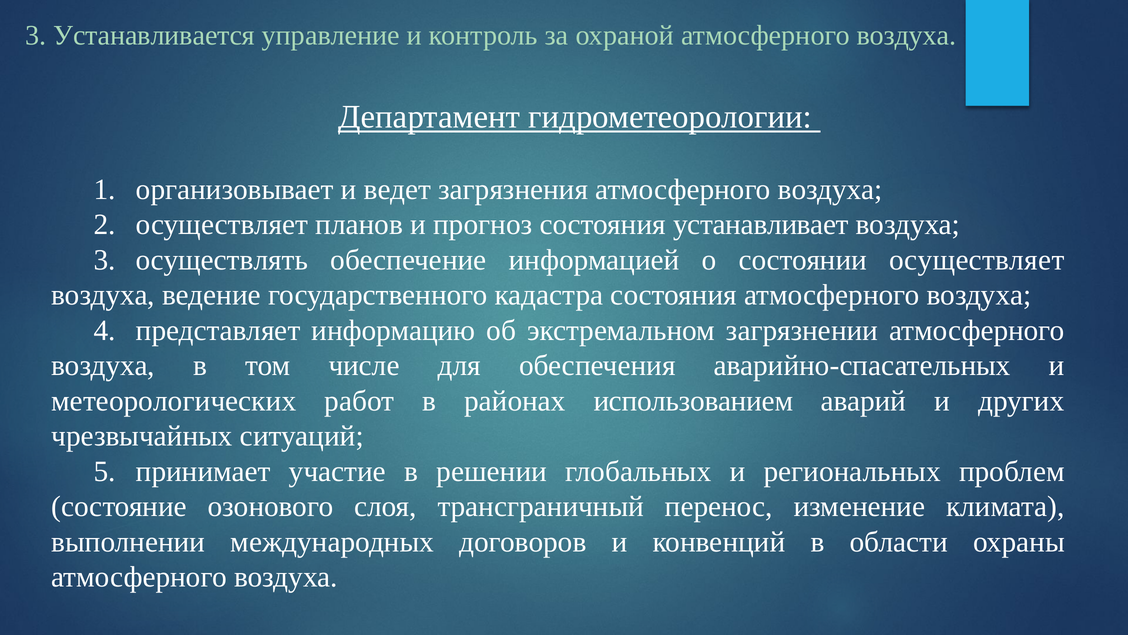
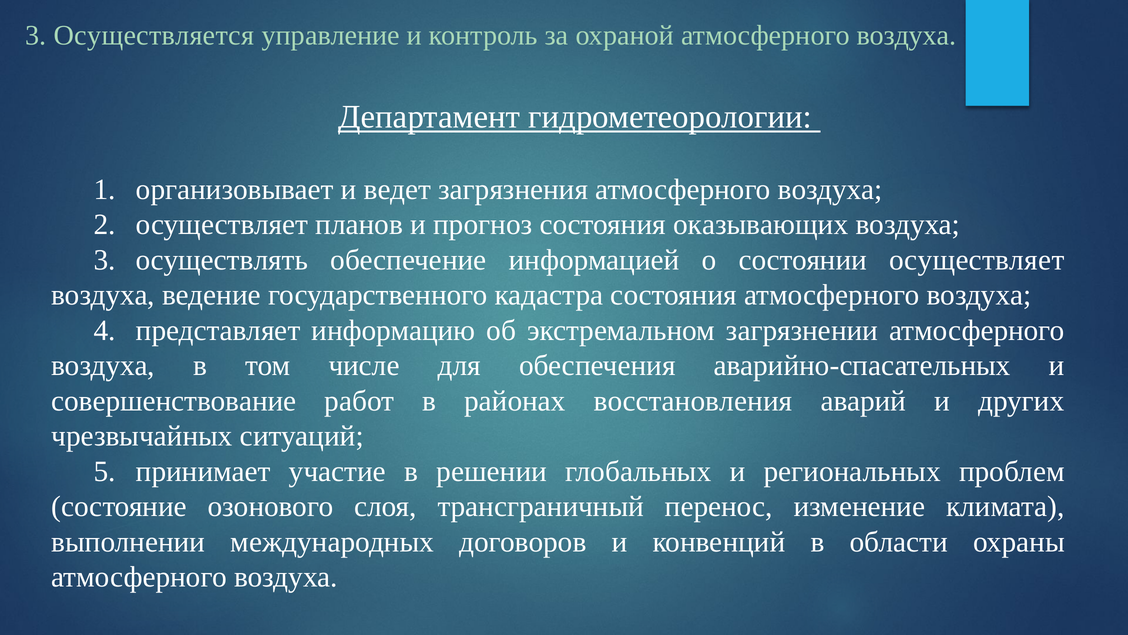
Устанавливается: Устанавливается -> Осуществляется
устанавливает: устанавливает -> оказывающих
метеорологических: метеорологических -> совершенствование
использованием: использованием -> восстановления
